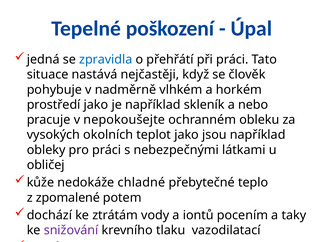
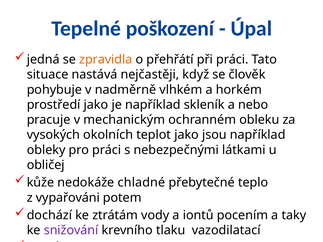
zpravidla colour: blue -> orange
nepokoušejte: nepokoušejte -> mechanickým
zpomalené: zpomalené -> vypařováni
